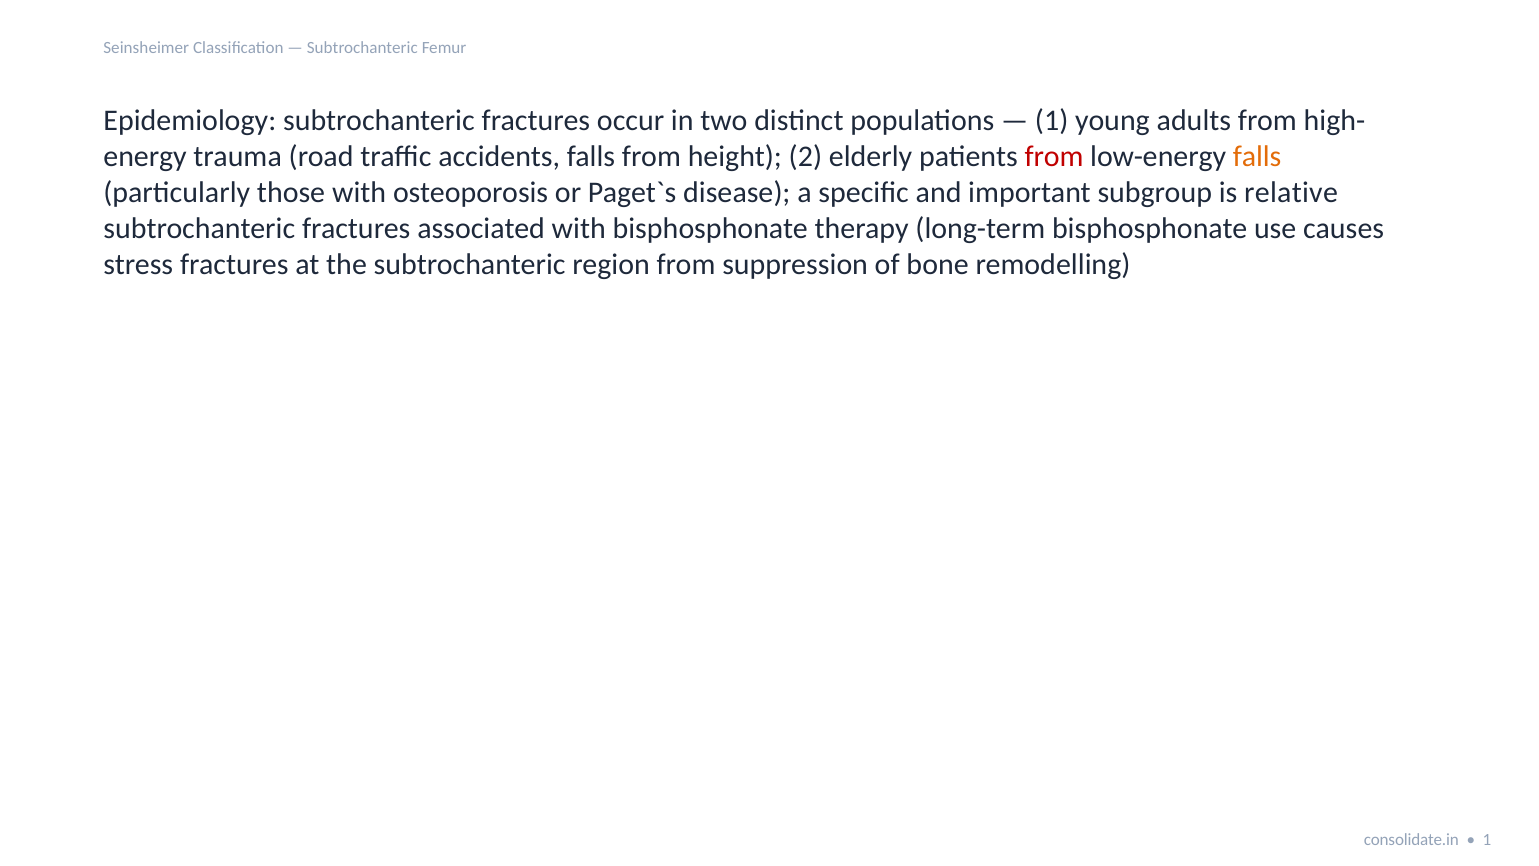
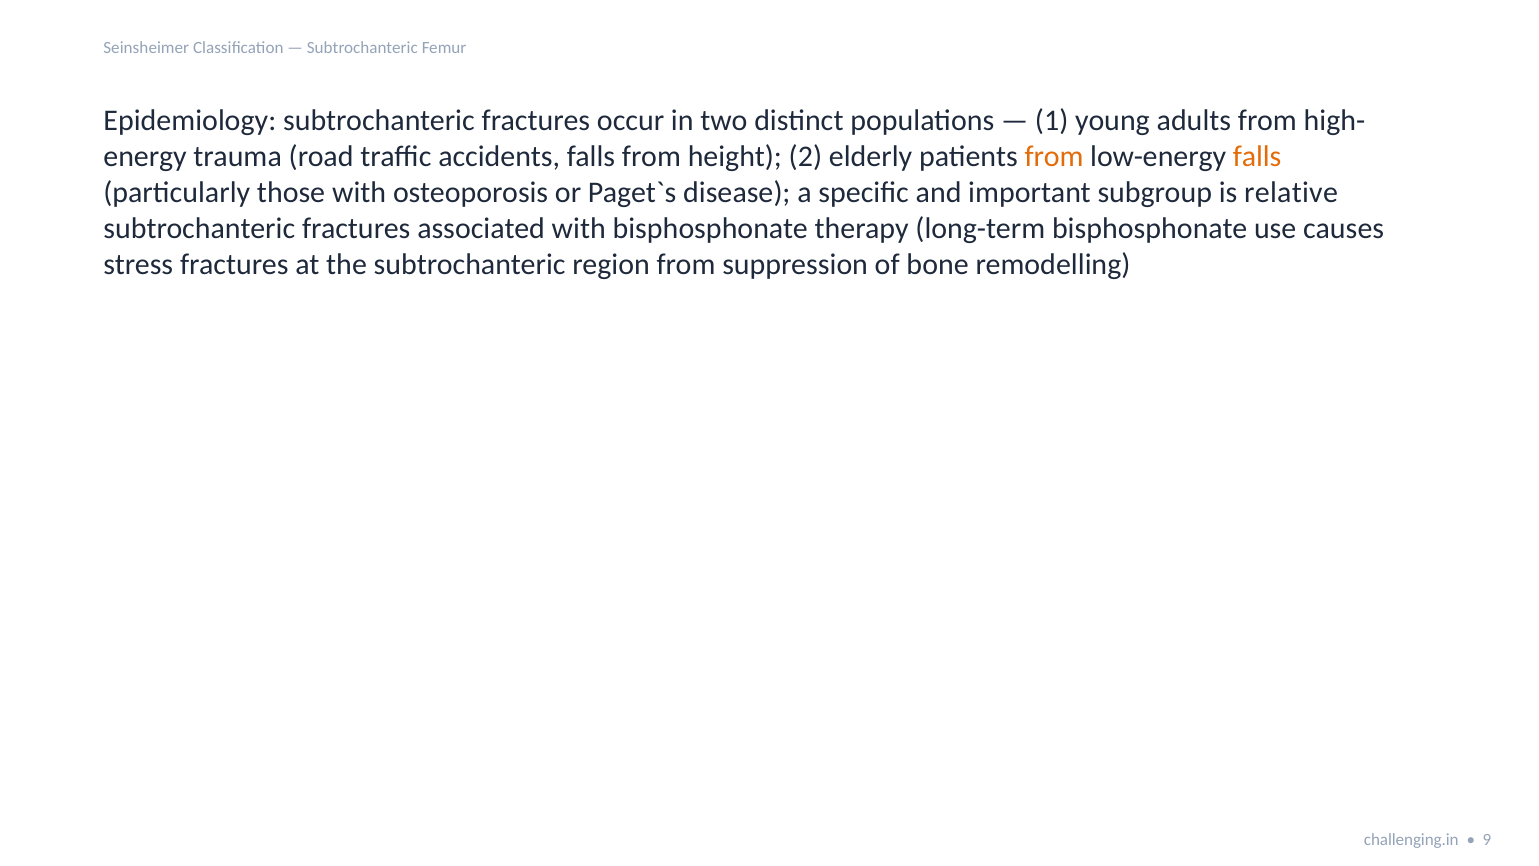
from at (1054, 157) colour: red -> orange
consolidate.in: consolidate.in -> challenging.in
1 at (1487, 840): 1 -> 9
